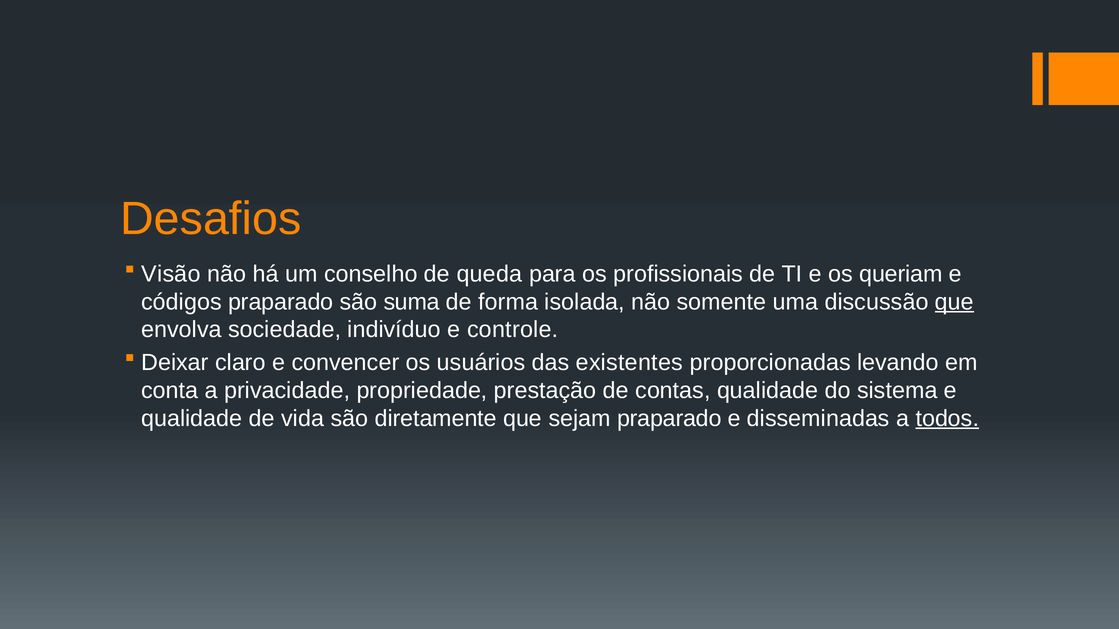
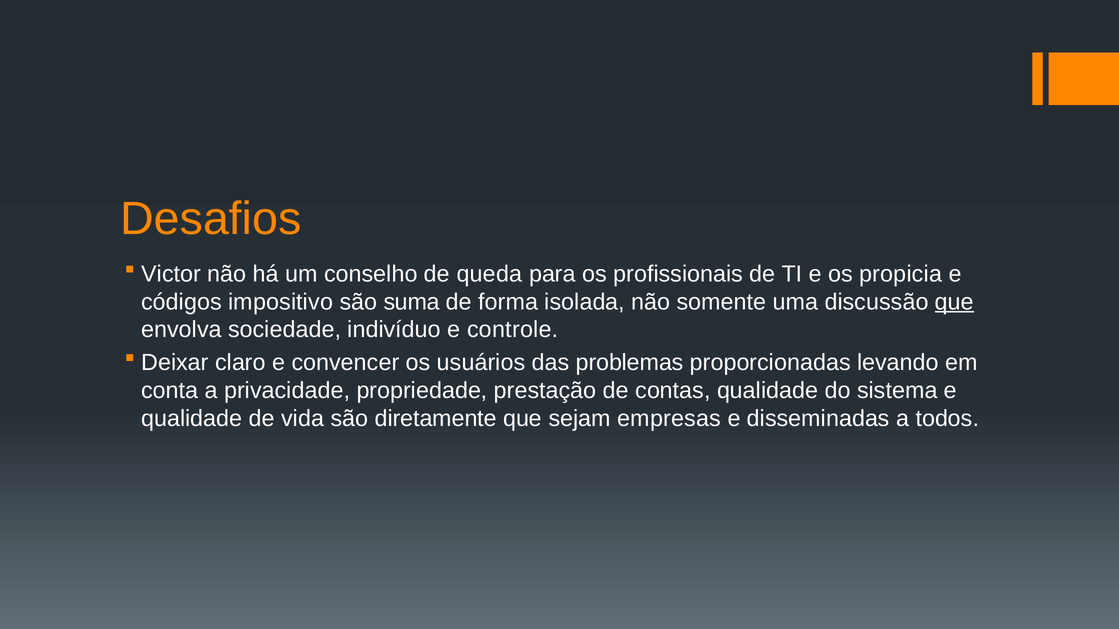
Visão: Visão -> Victor
queriam: queriam -> propicia
códigos praparado: praparado -> impositivo
existentes: existentes -> problemas
sejam praparado: praparado -> empresas
todos underline: present -> none
